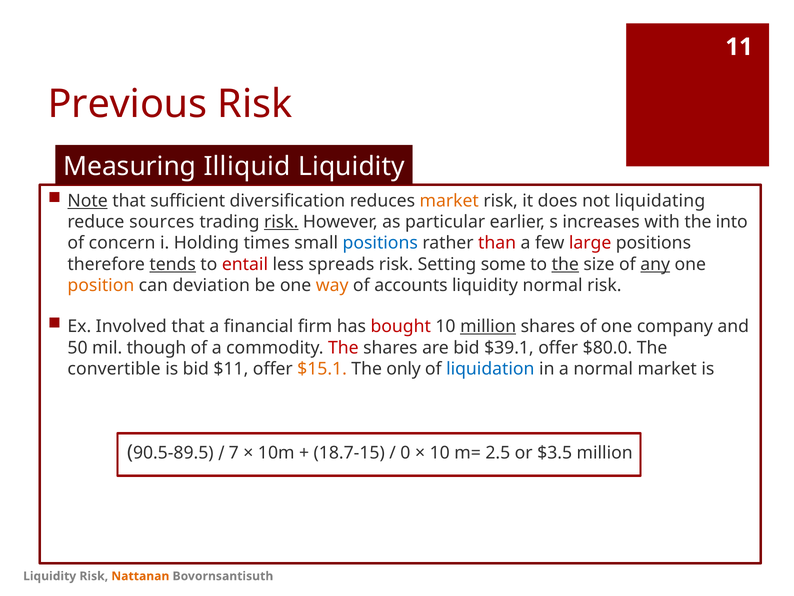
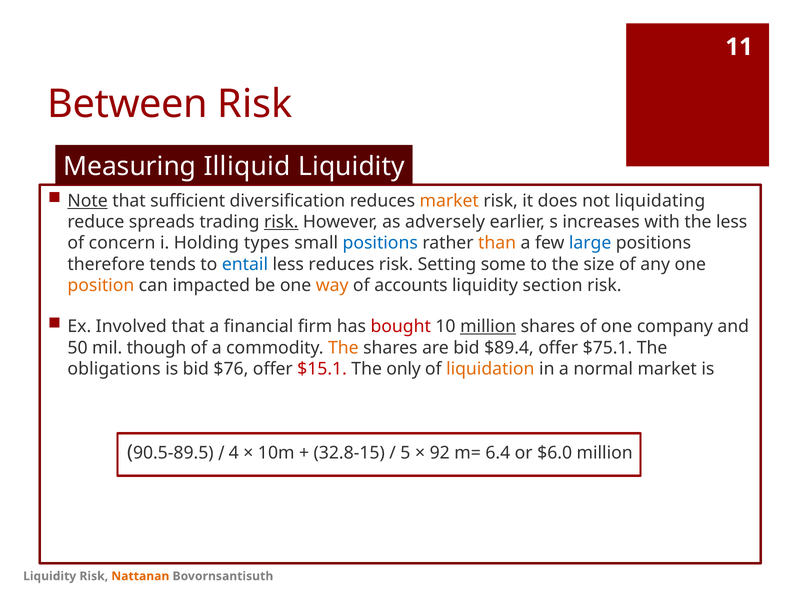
Previous: Previous -> Between
sources: sources -> spreads
particular: particular -> adversely
the into: into -> less
times: times -> types
than colour: red -> orange
large colour: red -> blue
tends underline: present -> none
entail colour: red -> blue
less spreads: spreads -> reduces
the at (565, 264) underline: present -> none
any underline: present -> none
deviation: deviation -> impacted
liquidity normal: normal -> section
The at (343, 347) colour: red -> orange
$39.1: $39.1 -> $89.4
$80.0: $80.0 -> $75.1
convertible: convertible -> obligations
$11: $11 -> $76
$15.1 colour: orange -> red
liquidation colour: blue -> orange
7: 7 -> 4
18.7-15: 18.7-15 -> 32.8-15
0: 0 -> 5
10 at (440, 453): 10 -> 92
2.5: 2.5 -> 6.4
$3.5: $3.5 -> $6.0
